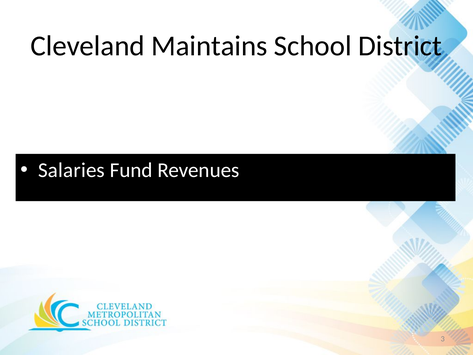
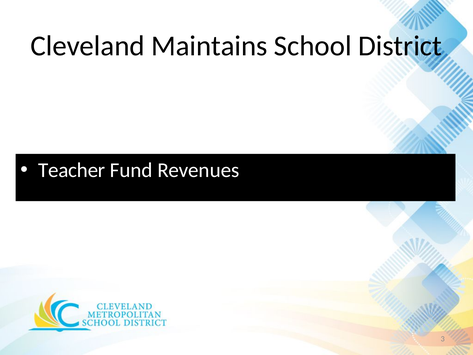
Salaries: Salaries -> Teacher
